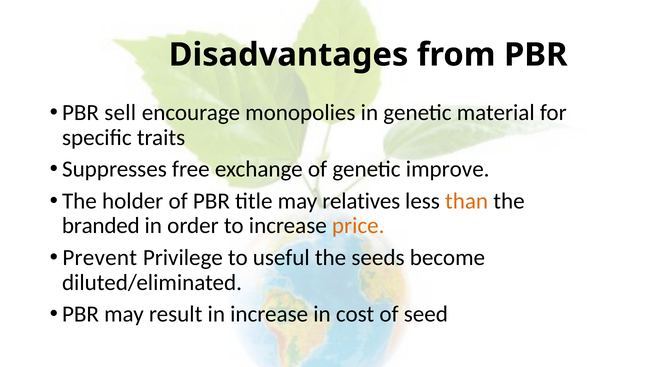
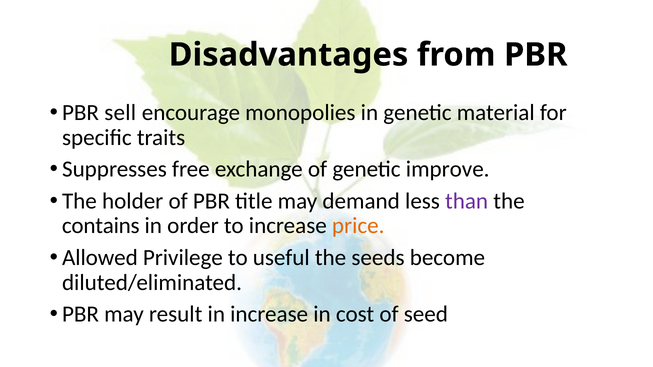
relatives: relatives -> demand
than colour: orange -> purple
branded: branded -> contains
Prevent: Prevent -> Allowed
